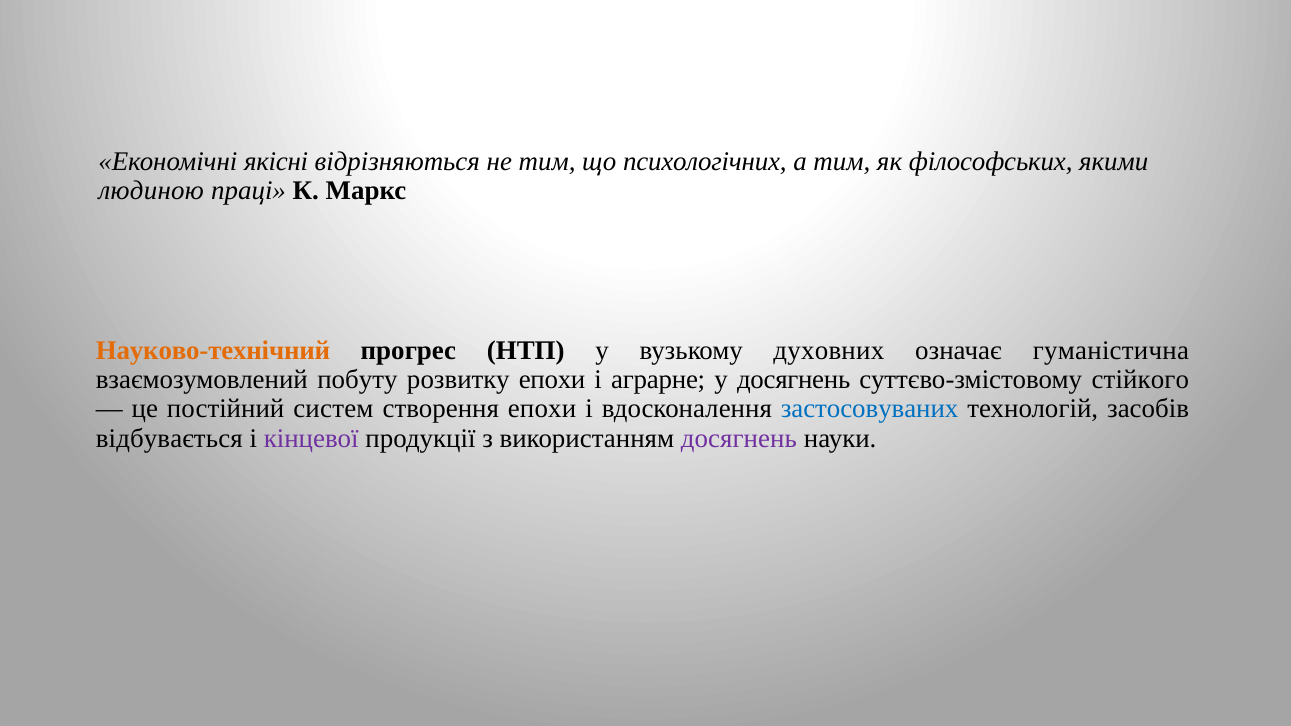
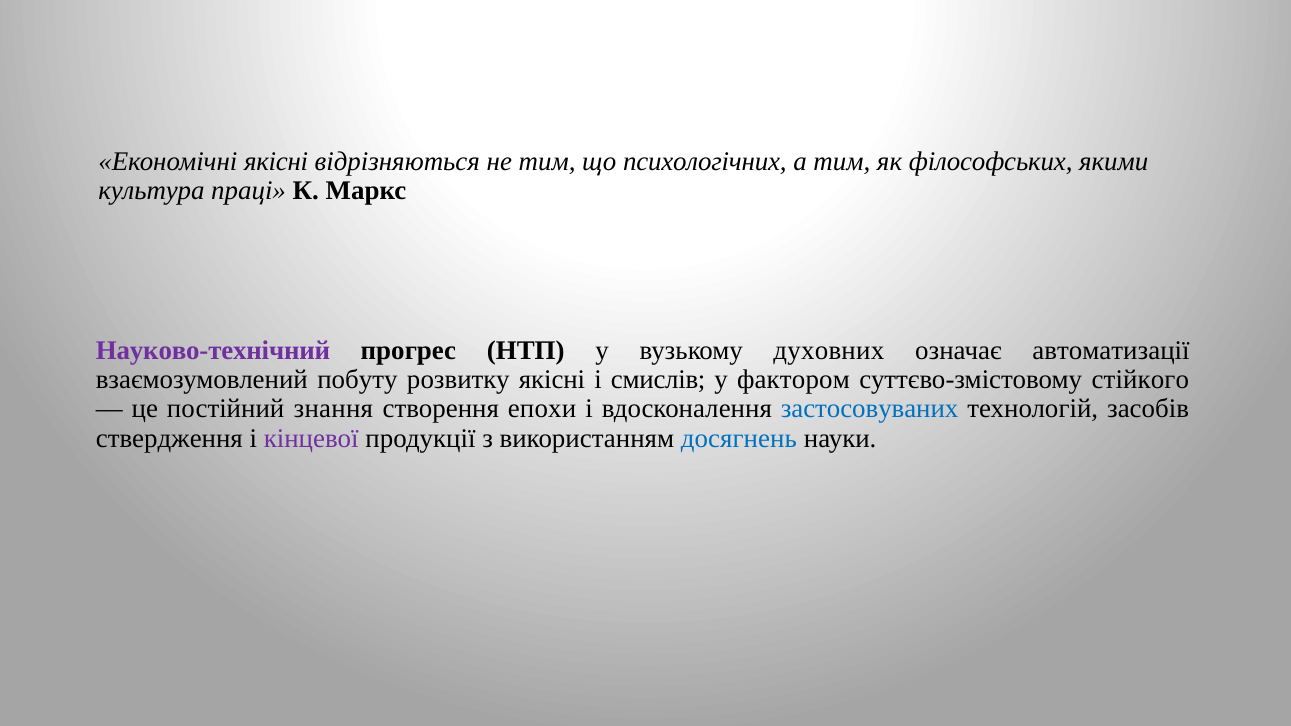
людиною: людиною -> культура
Науково-технічний colour: orange -> purple
гуманістична: гуманістична -> автоматизації
розвитку епохи: епохи -> якісні
аграрне: аграрне -> смислів
у досягнень: досягнень -> фактором
систем: систем -> знання
відбувається: відбувається -> ствердження
досягнень at (739, 438) colour: purple -> blue
